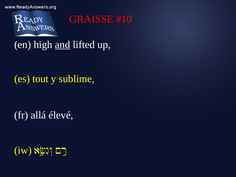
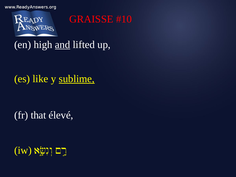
tout: tout -> like
sublime underline: none -> present
allá: allá -> that
